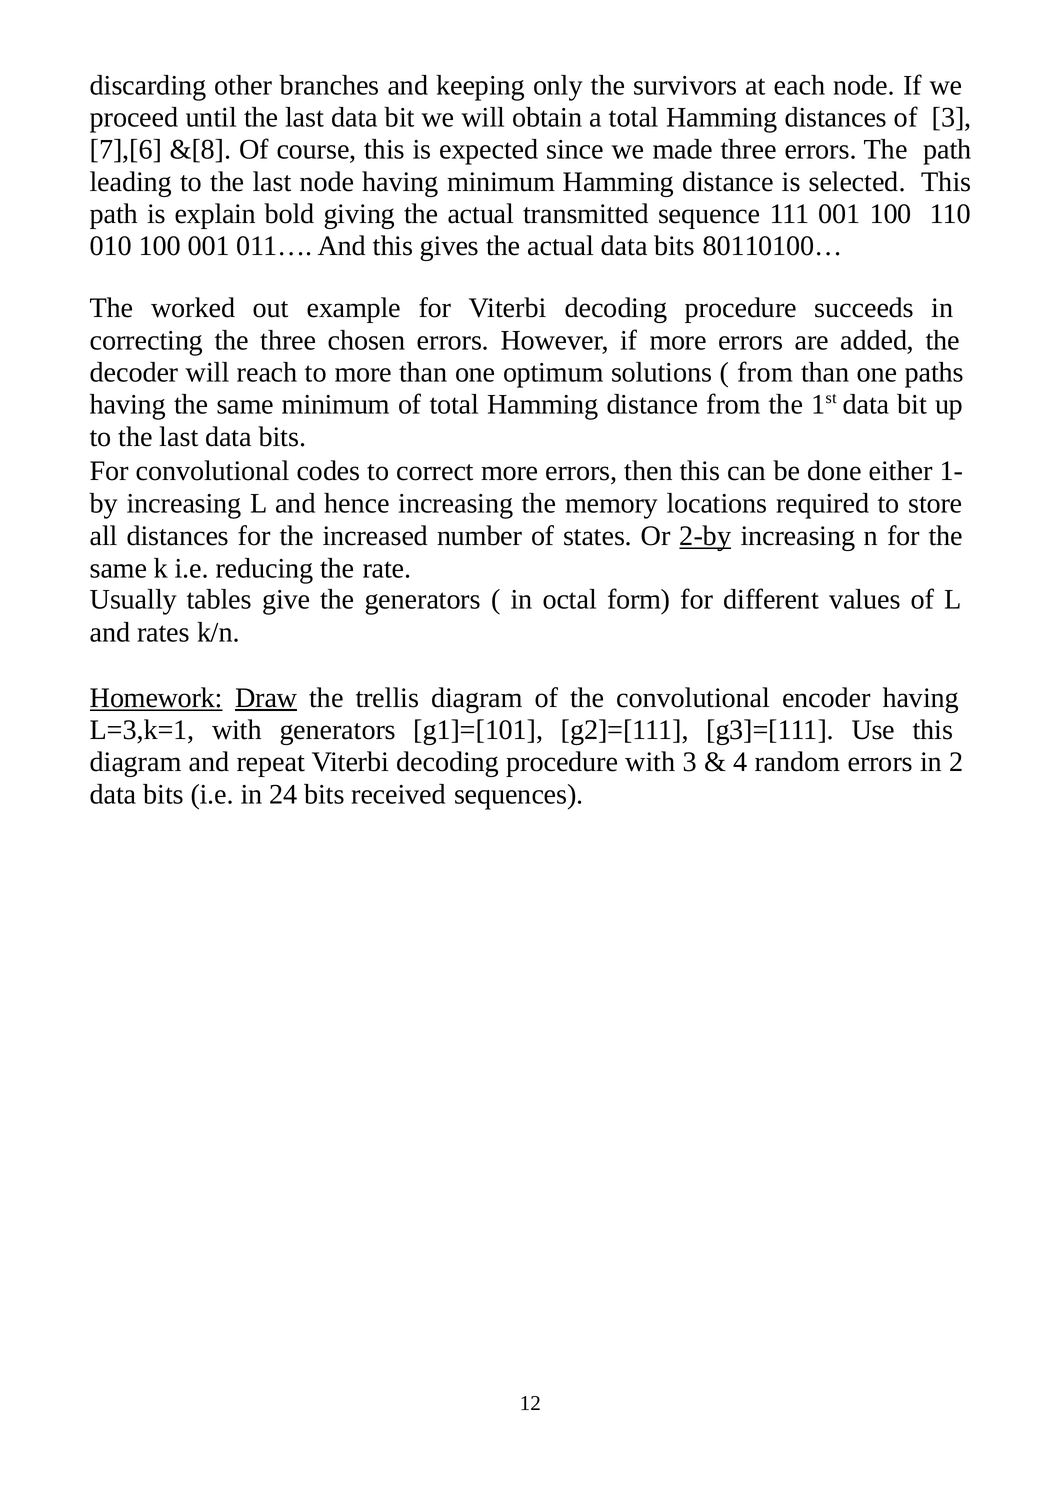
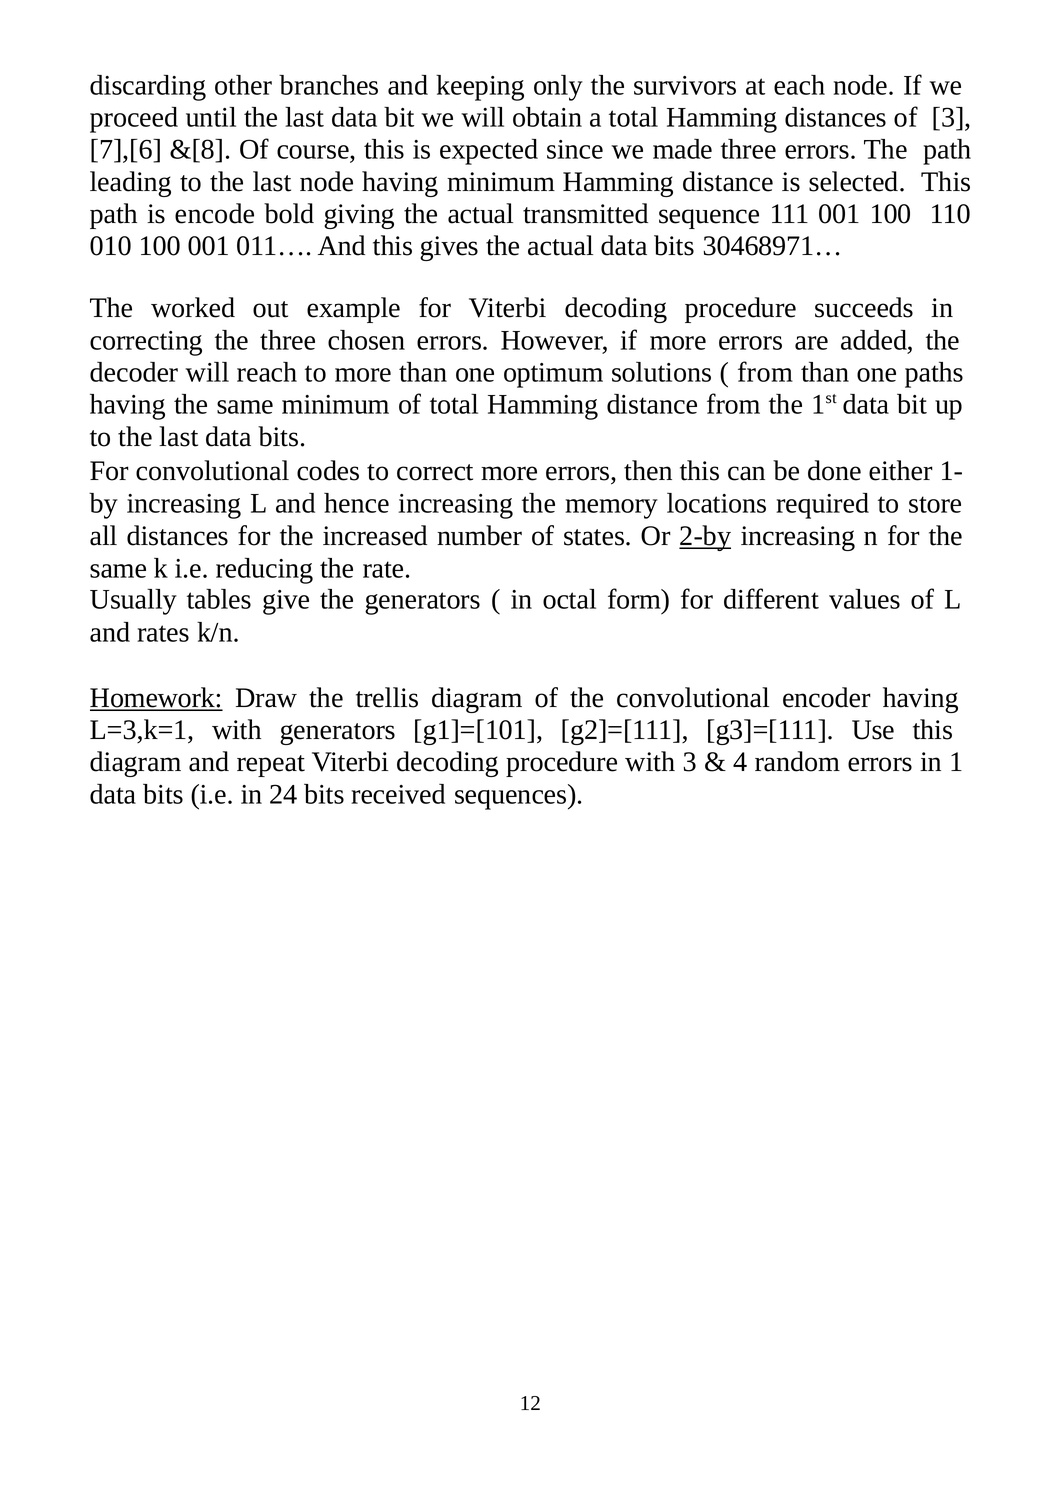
explain: explain -> encode
80110100…: 80110100… -> 30468971…
Draw underline: present -> none
2: 2 -> 1
